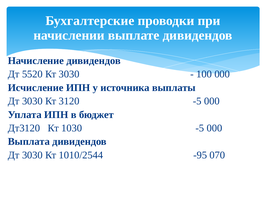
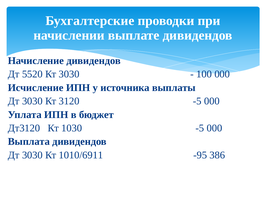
1010/2544: 1010/2544 -> 1010/6911
070: 070 -> 386
